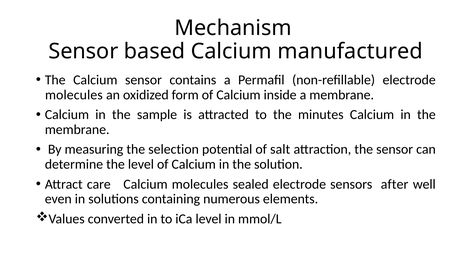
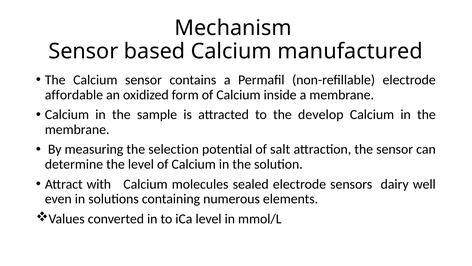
molecules at (74, 95): molecules -> affordable
minutes: minutes -> develop
care: care -> with
after: after -> dairy
